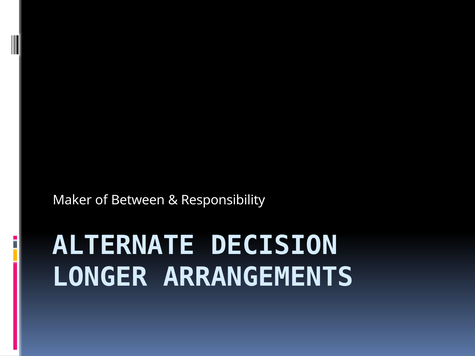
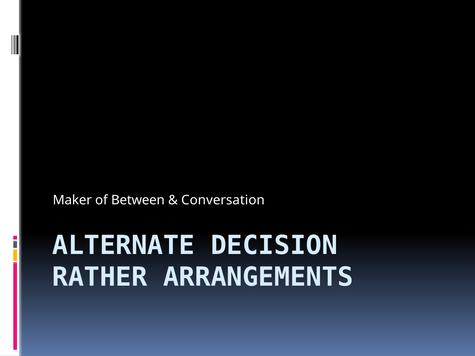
Responsibility: Responsibility -> Conversation
LONGER: LONGER -> RATHER
